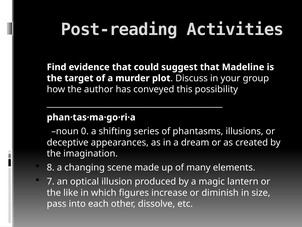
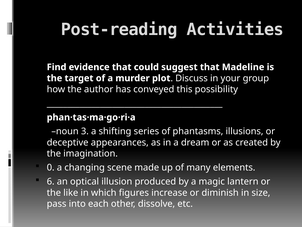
0: 0 -> 3
8: 8 -> 0
7: 7 -> 6
